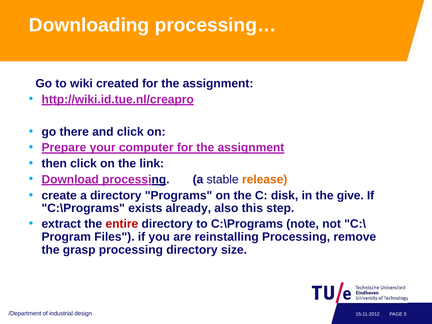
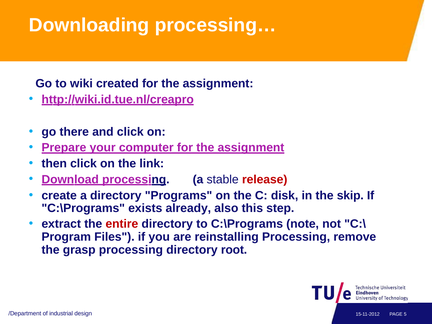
release colour: orange -> red
give: give -> skip
size: size -> root
